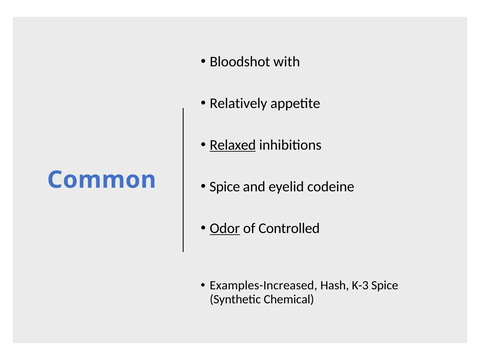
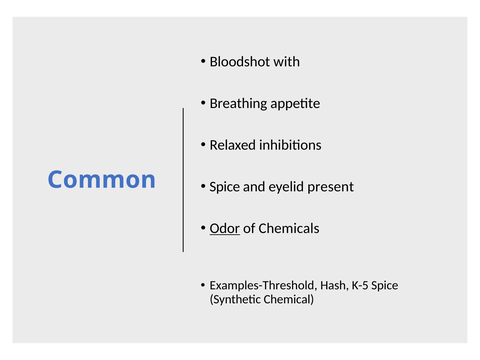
Relatively: Relatively -> Breathing
Relaxed underline: present -> none
codeine: codeine -> present
Controlled: Controlled -> Chemicals
Examples-Increased: Examples-Increased -> Examples-Threshold
K-3: K-3 -> K-5
